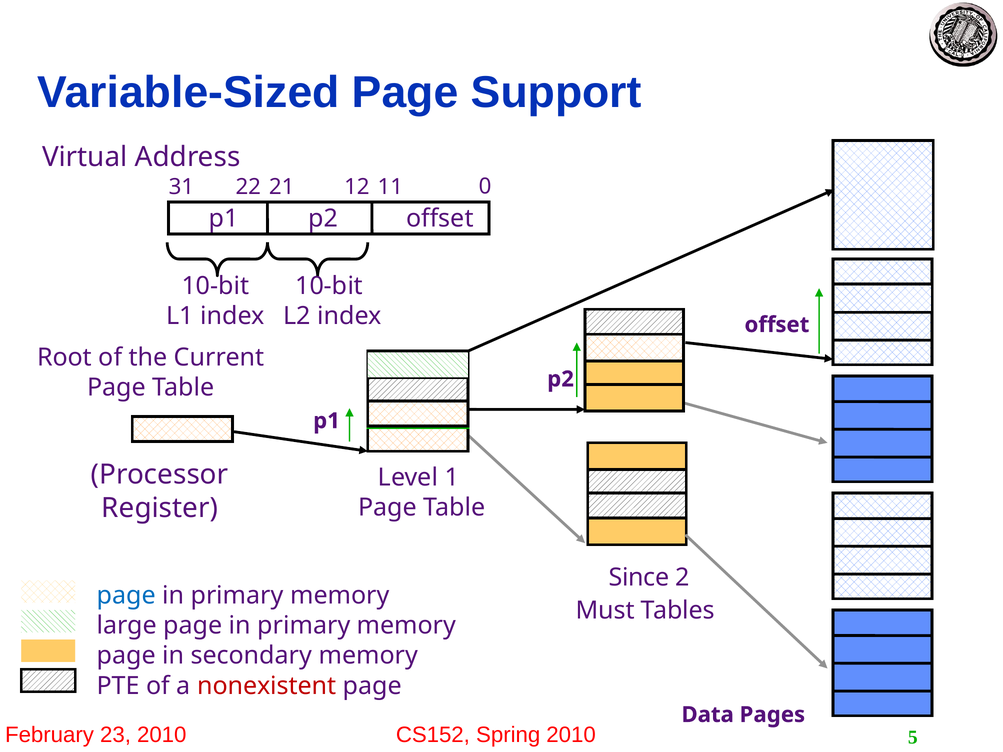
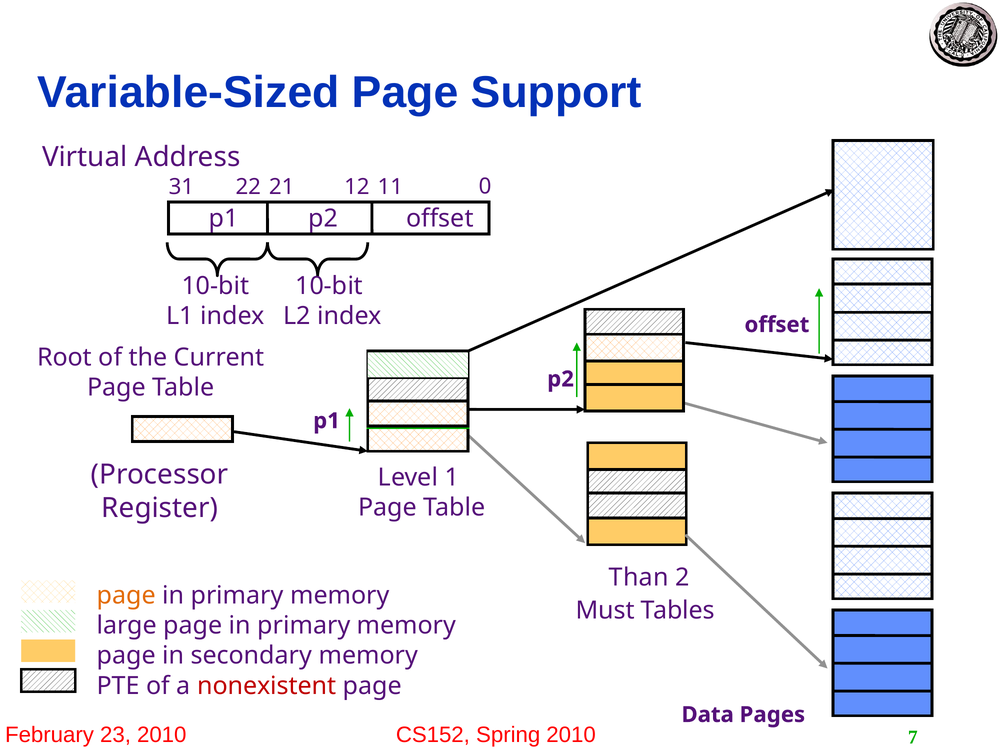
Since: Since -> Than
page at (126, 596) colour: blue -> orange
5: 5 -> 7
